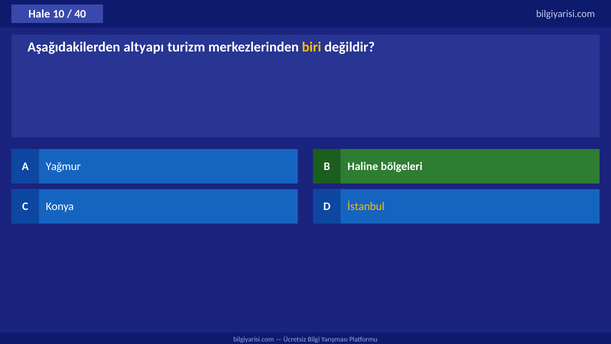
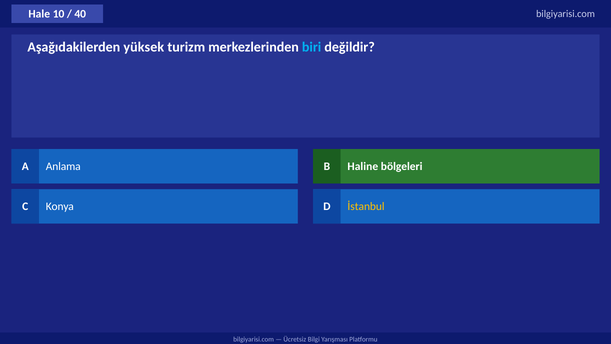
altyapı: altyapı -> yüksek
biri colour: yellow -> light blue
Yağmur: Yağmur -> Anlama
